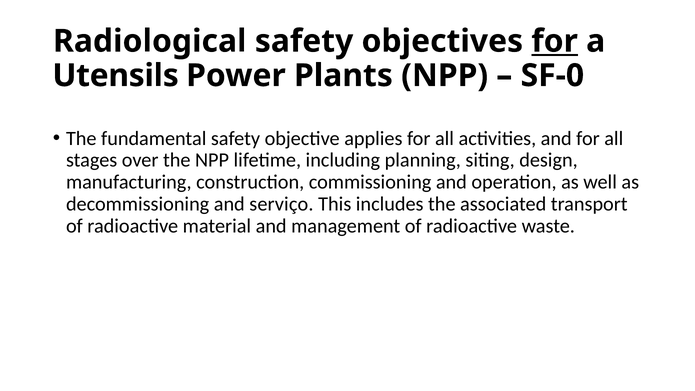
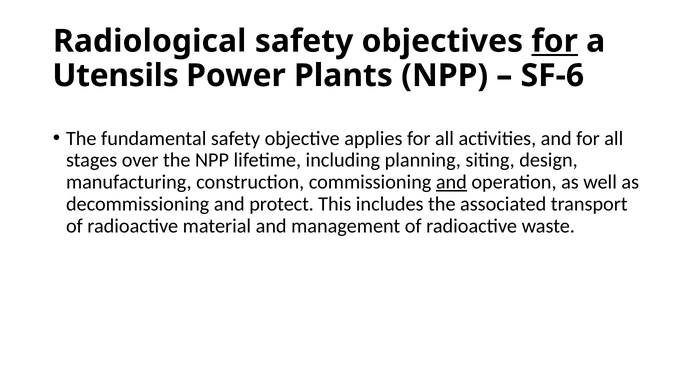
SF-0: SF-0 -> SF-6
and at (451, 182) underline: none -> present
serviço: serviço -> protect
